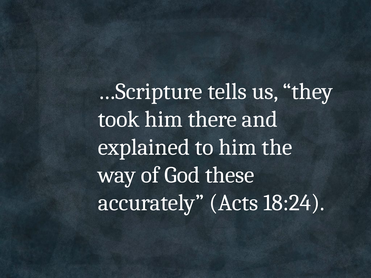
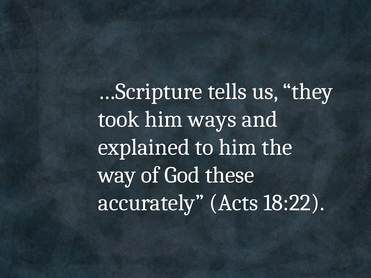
there: there -> ways
18:24: 18:24 -> 18:22
